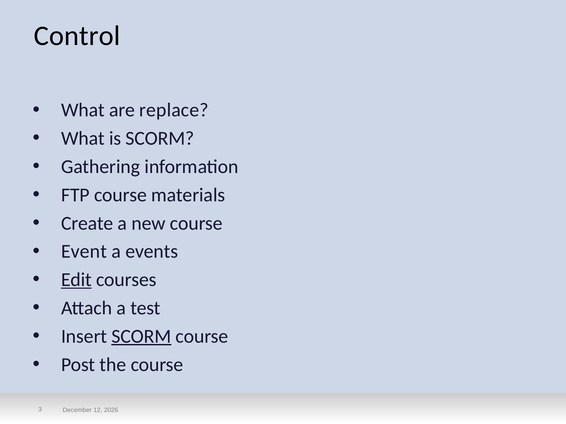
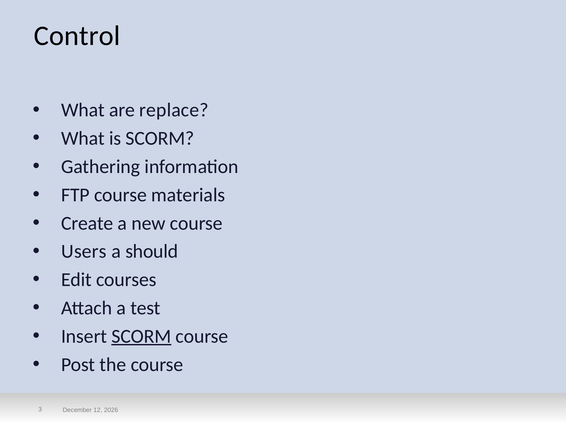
Event: Event -> Users
events: events -> should
Edit underline: present -> none
